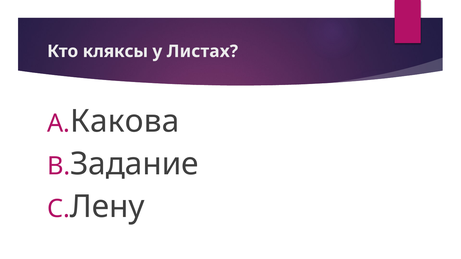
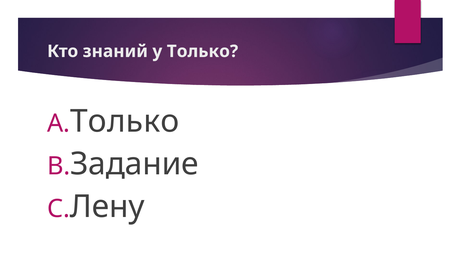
кляксы: кляксы -> знаний
у Листах: Листах -> Только
Какова at (125, 121): Какова -> Только
